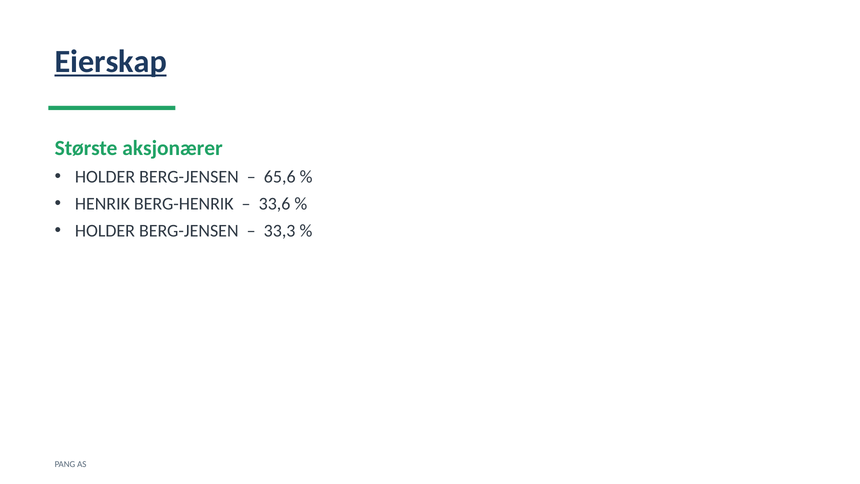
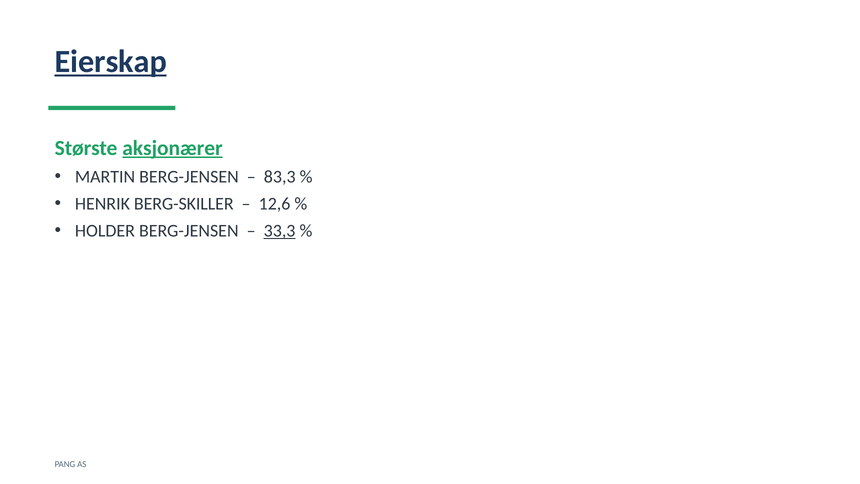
aksjonærer underline: none -> present
HOLDER at (105, 177): HOLDER -> MARTIN
65,6: 65,6 -> 83,3
BERG-HENRIK: BERG-HENRIK -> BERG-SKILLER
33,6: 33,6 -> 12,6
33,3 underline: none -> present
